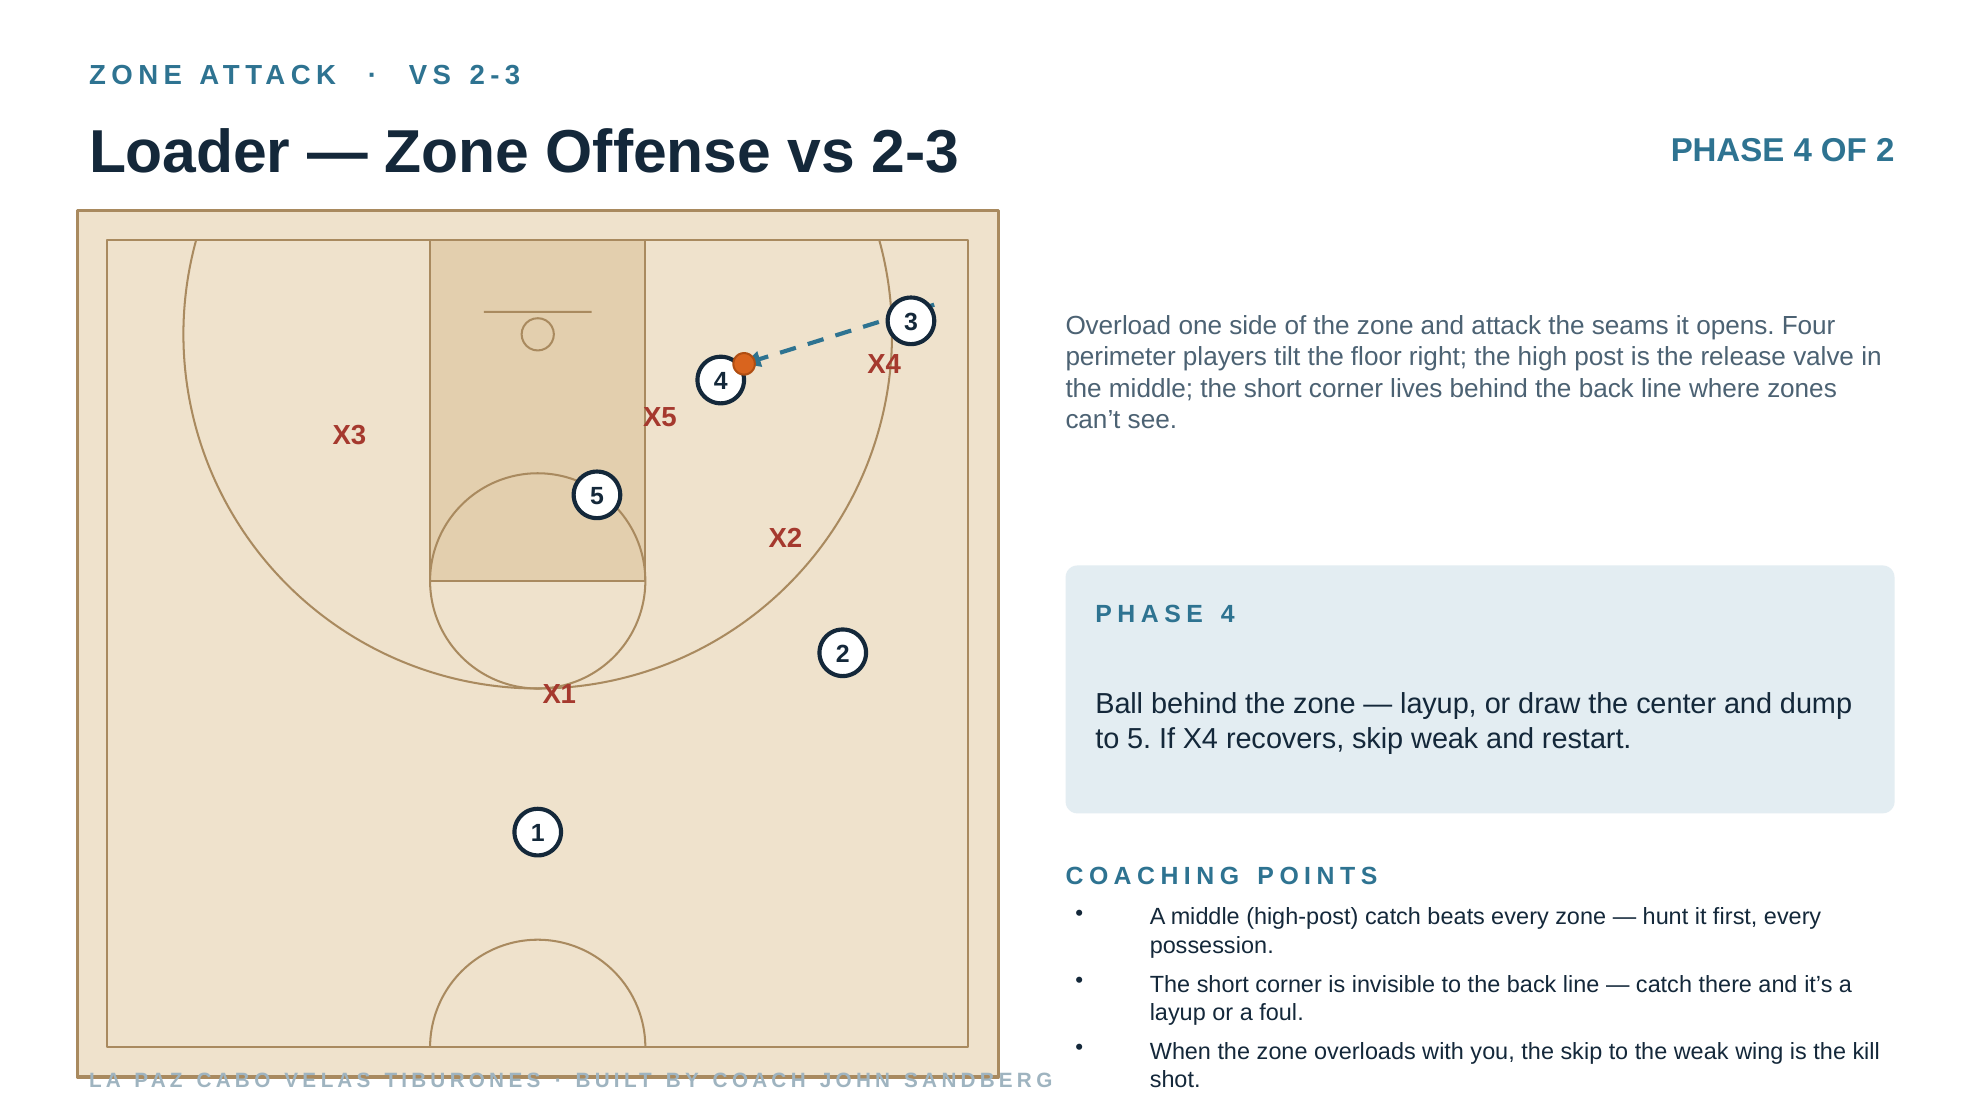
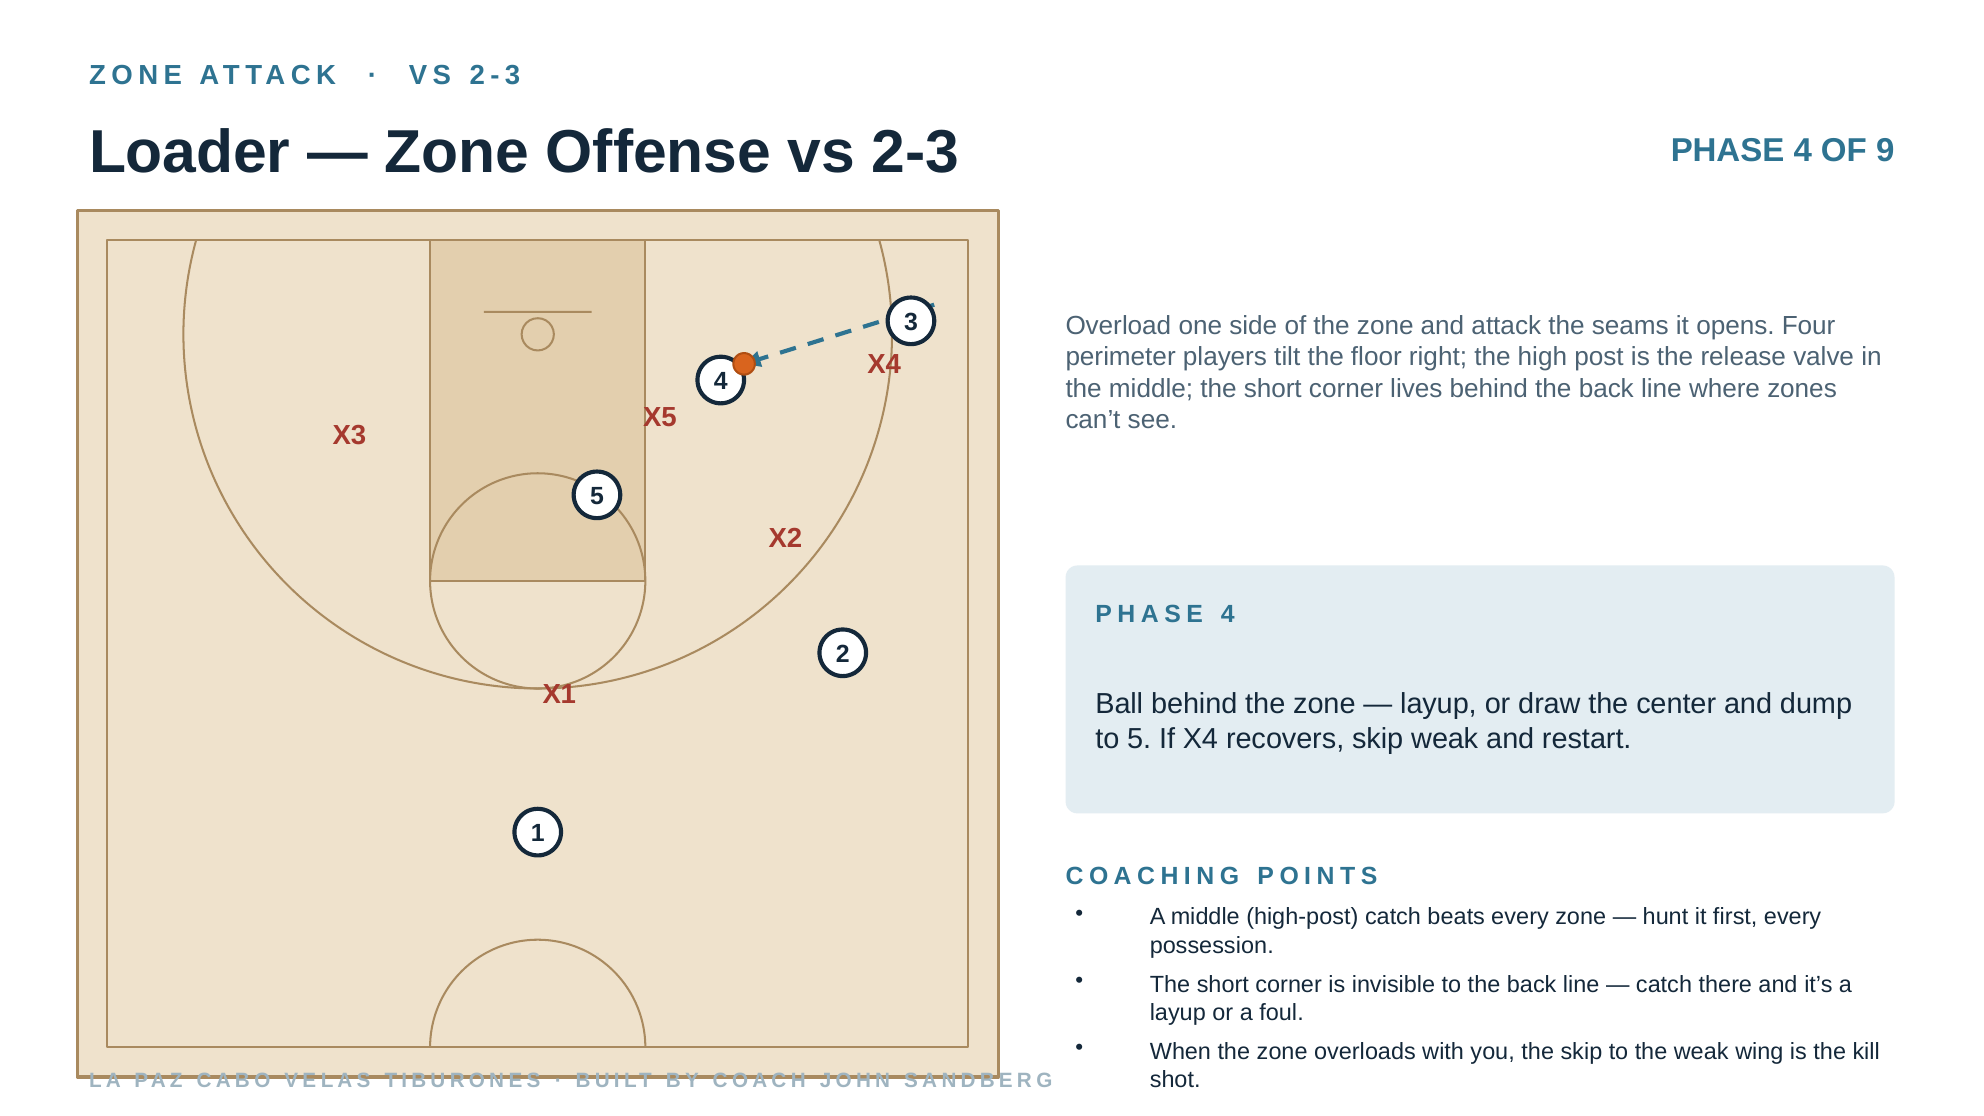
OF 2: 2 -> 9
